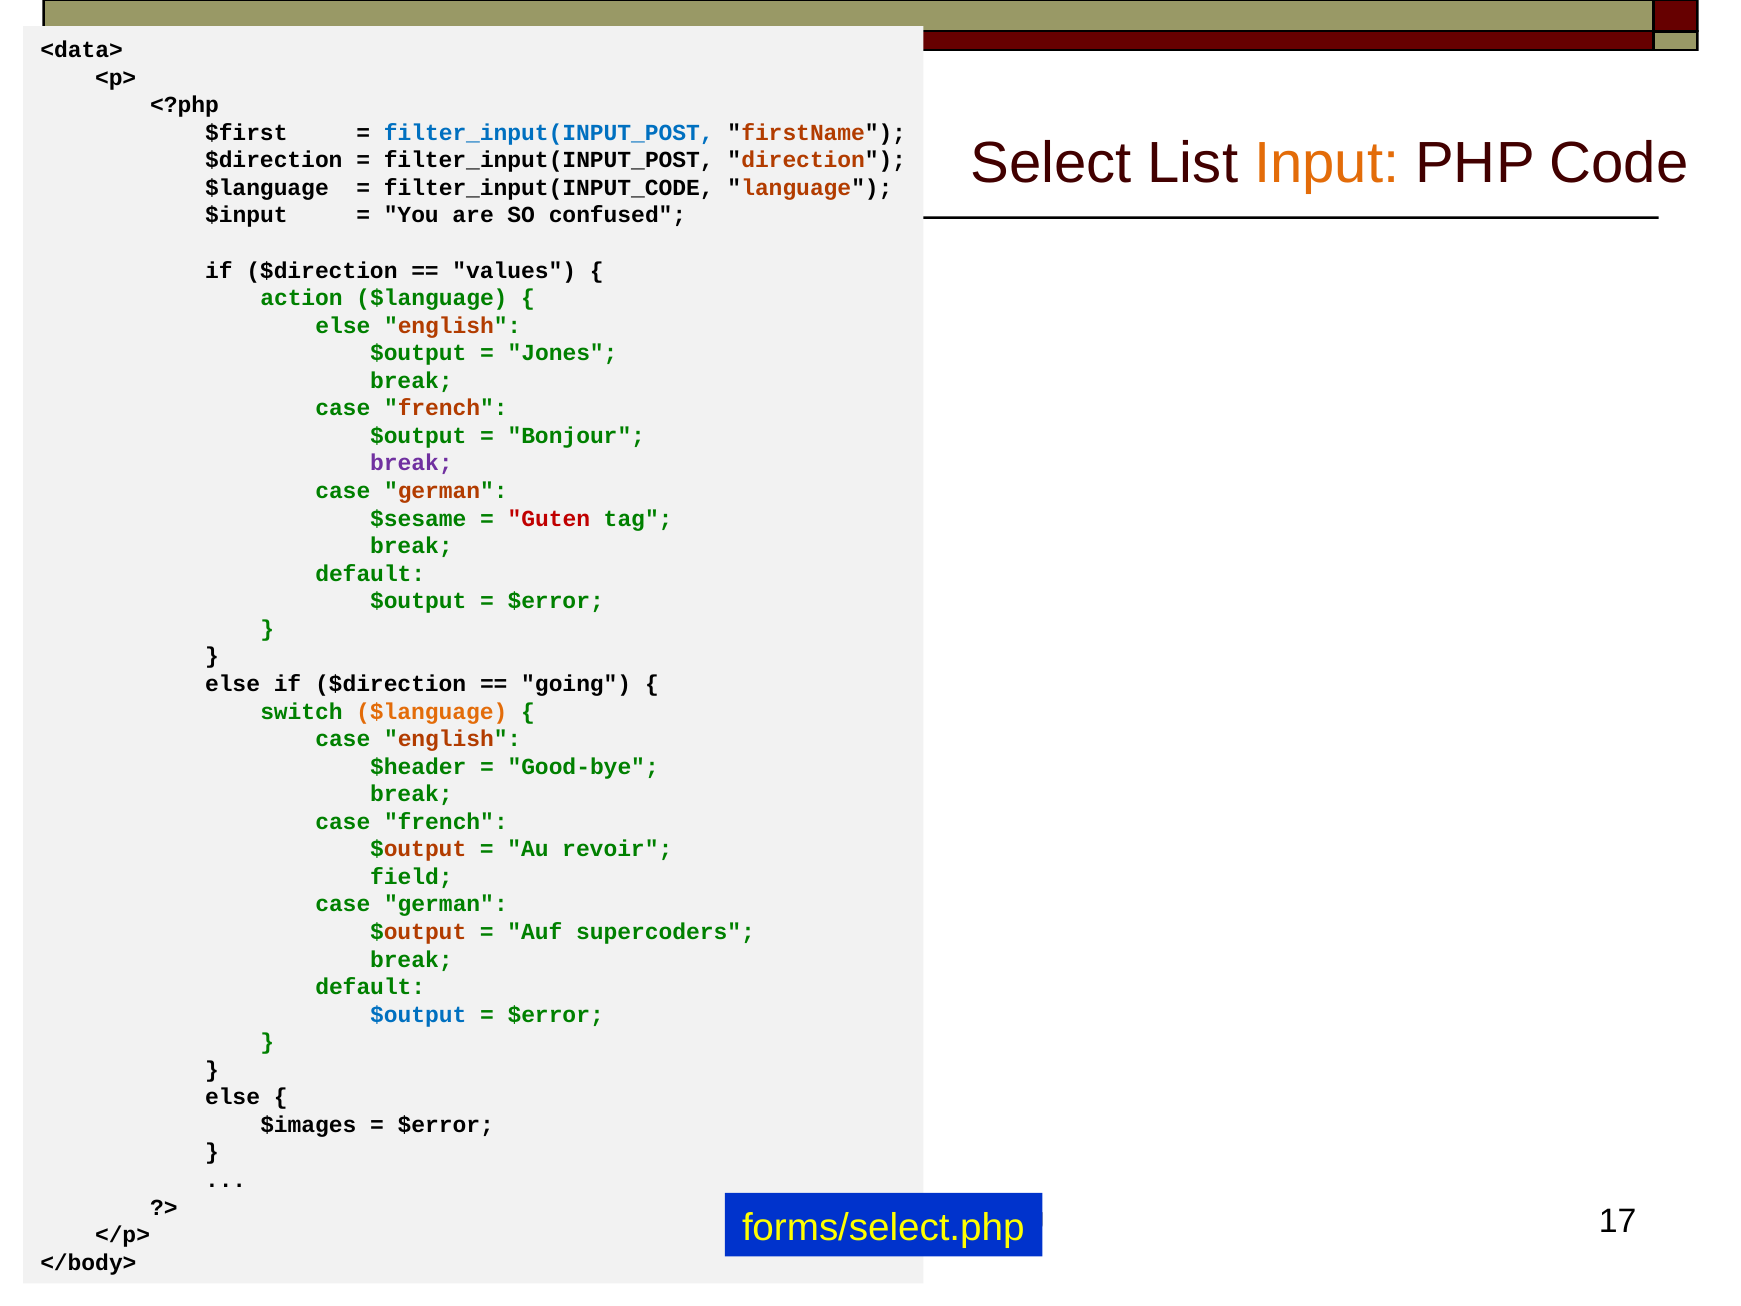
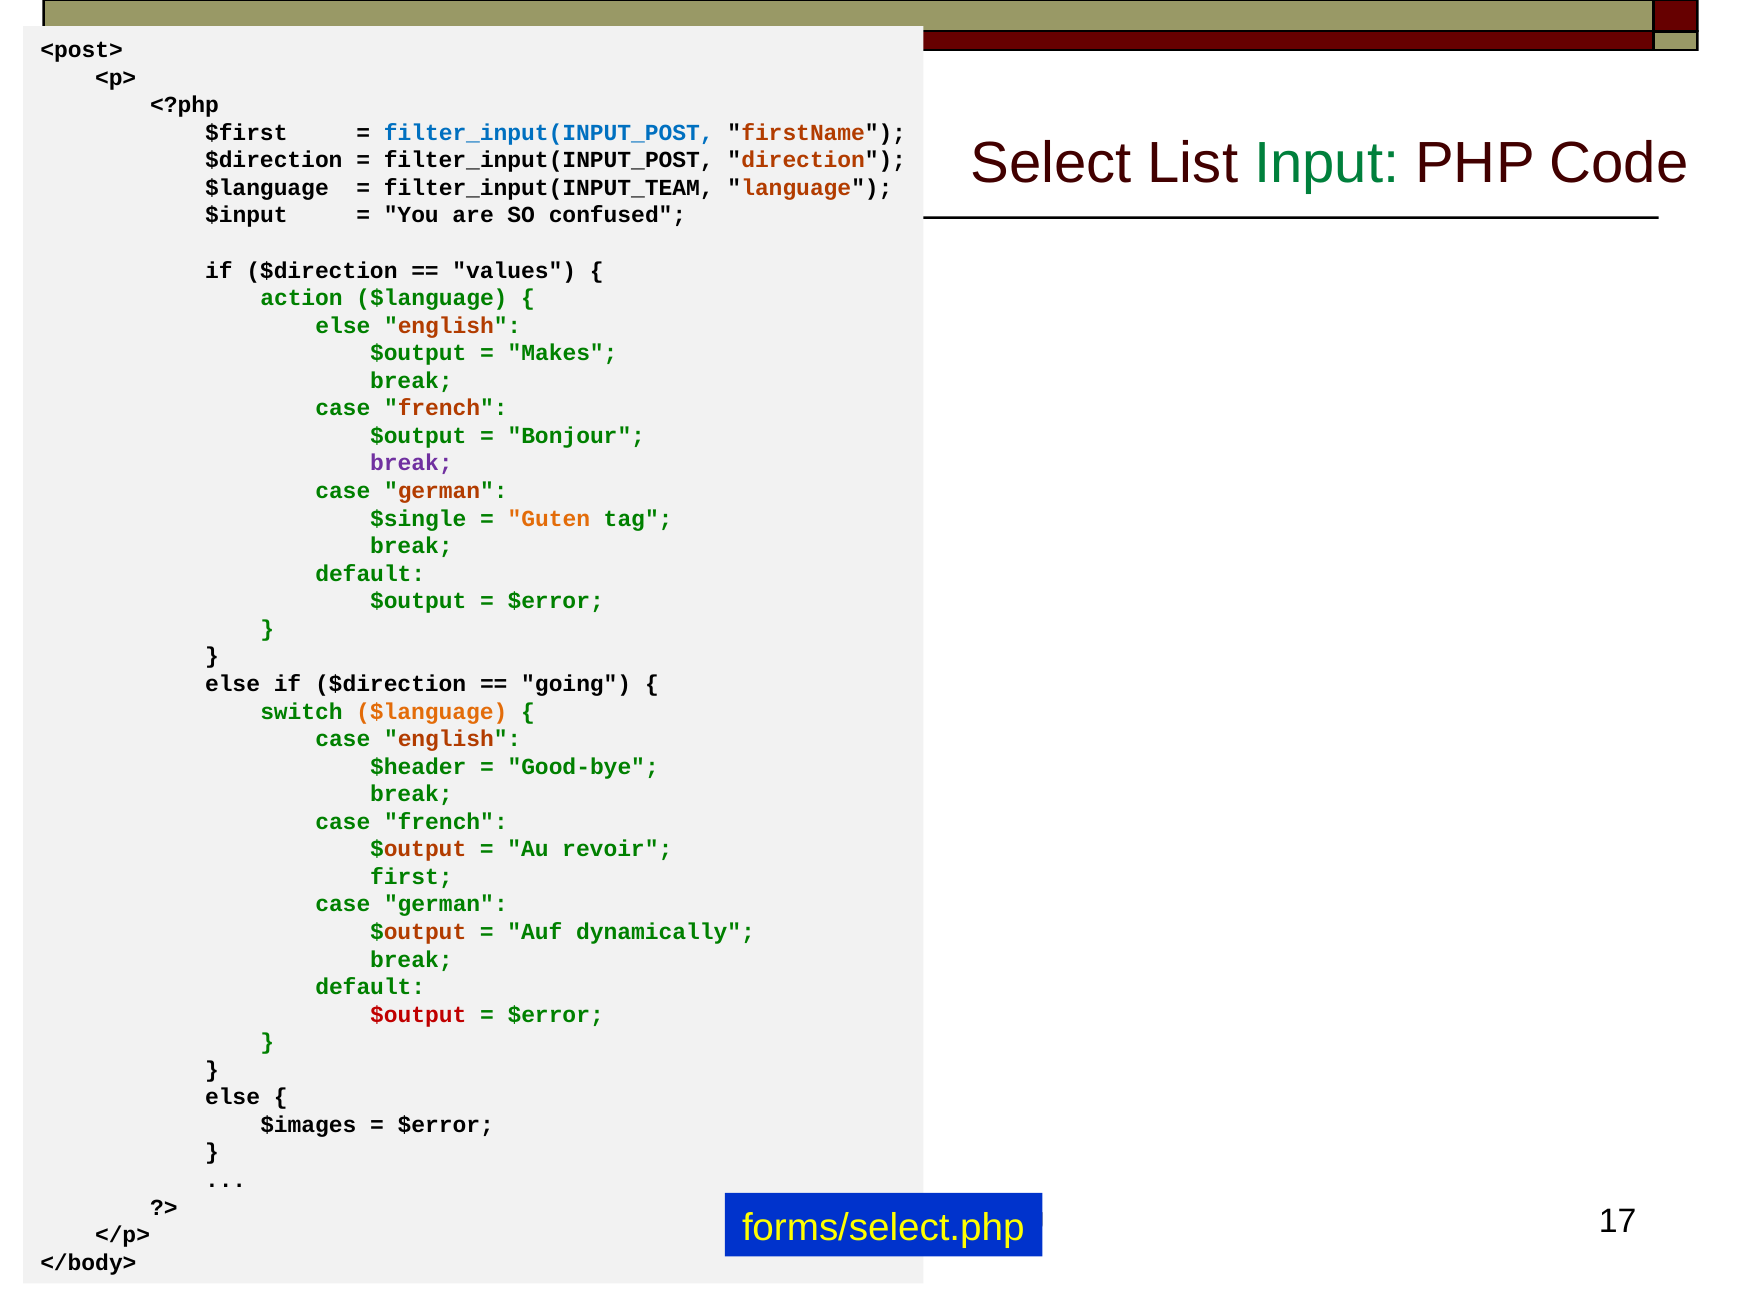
<data>: <data> -> <post>
Input colour: orange -> green
filter_input(INPUT_CODE: filter_input(INPUT_CODE -> filter_input(INPUT_TEAM
Jones: Jones -> Makes
$sesame: $sesame -> $single
Guten colour: red -> orange
field: field -> first
supercoders: supercoders -> dynamically
$output at (418, 1014) colour: blue -> red
